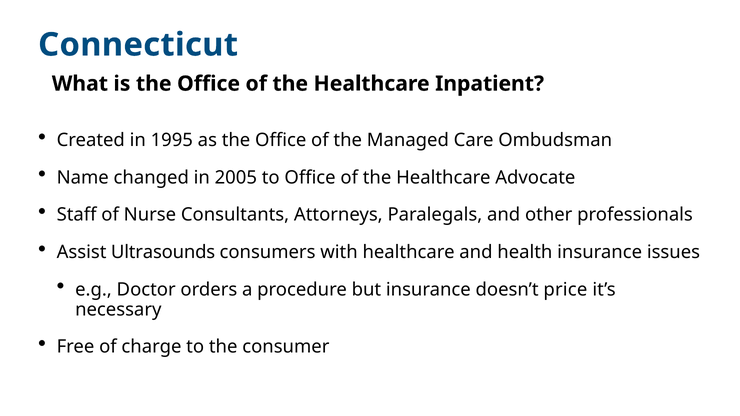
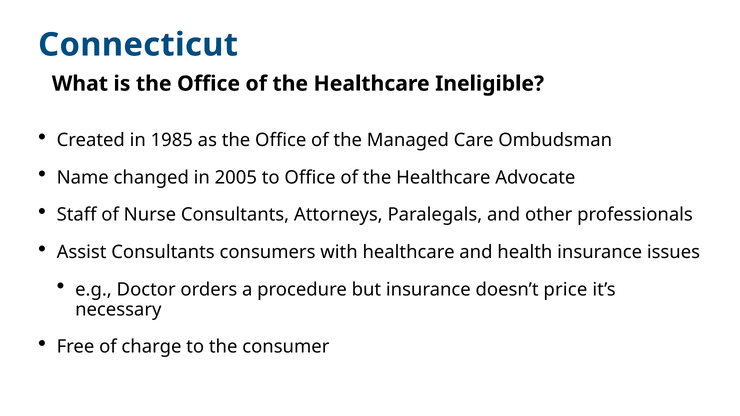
Inpatient: Inpatient -> Ineligible
1995: 1995 -> 1985
Assist Ultrasounds: Ultrasounds -> Consultants
